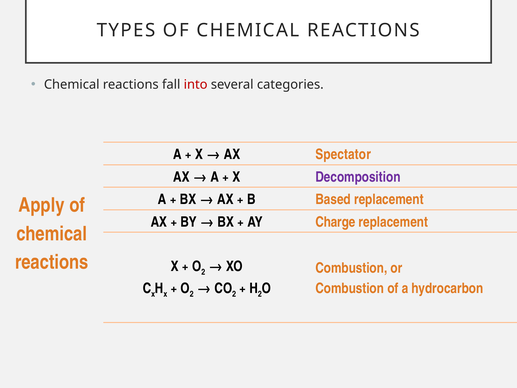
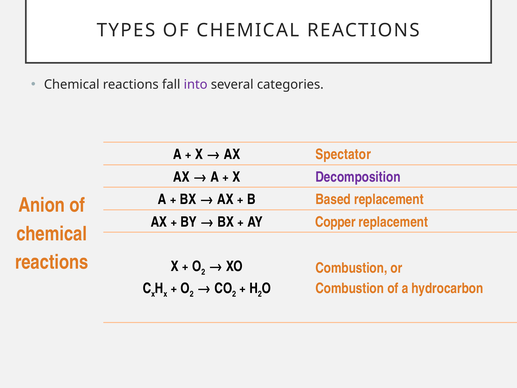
into colour: red -> purple
Apply: Apply -> Anion
Charge: Charge -> Copper
